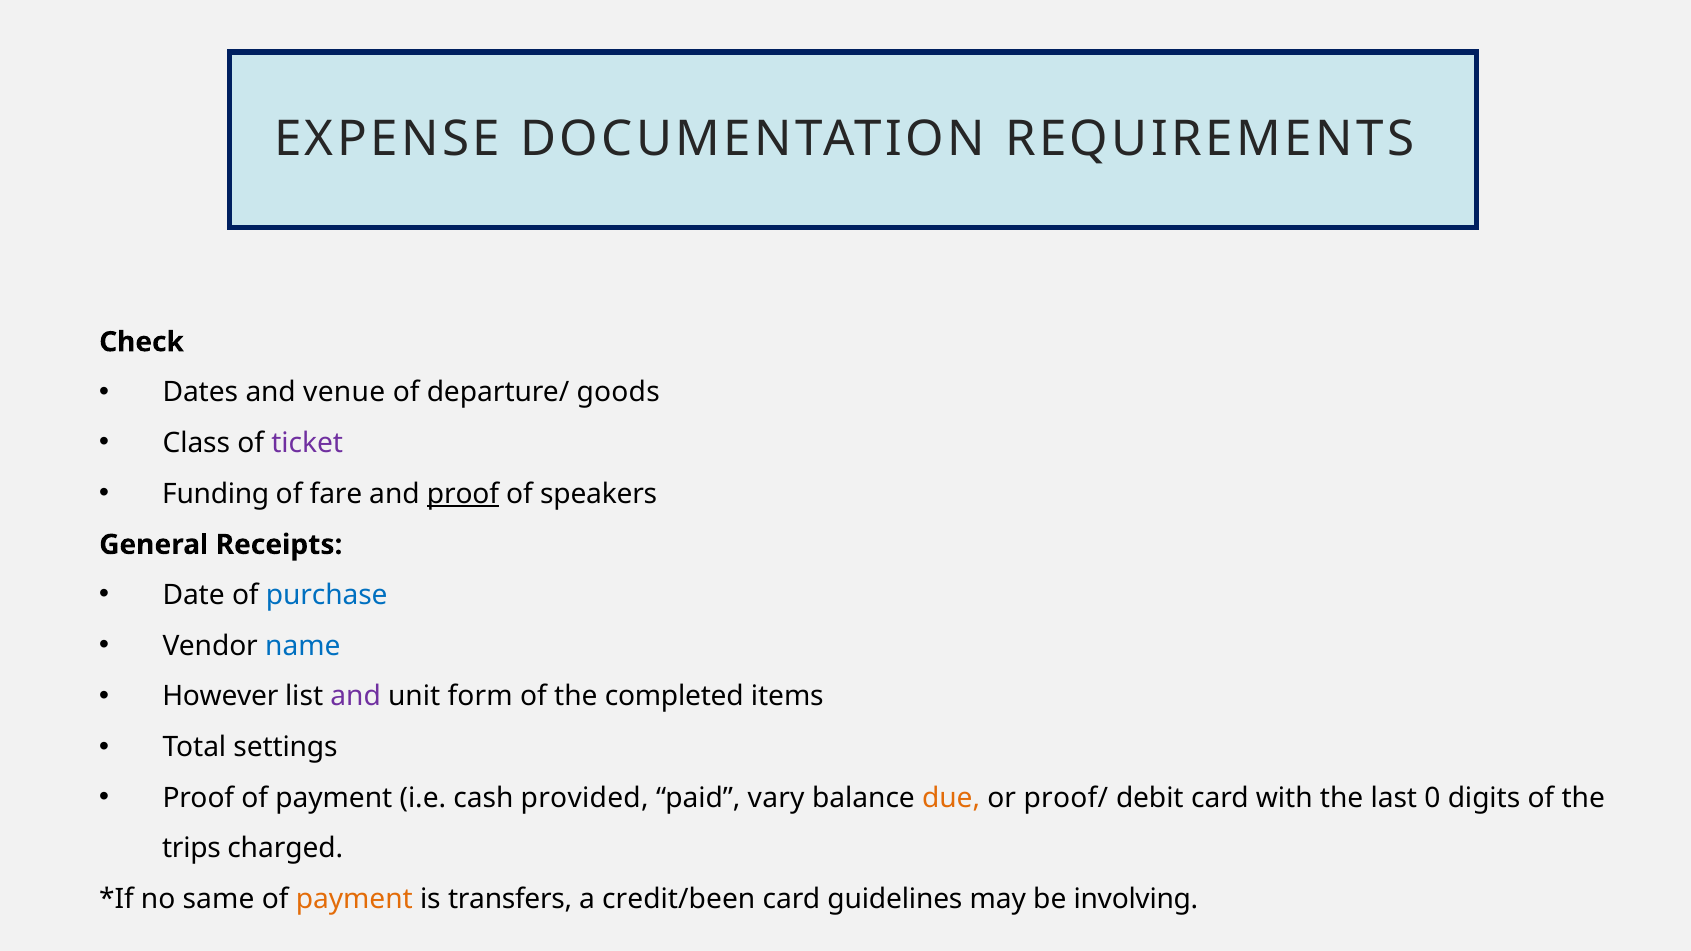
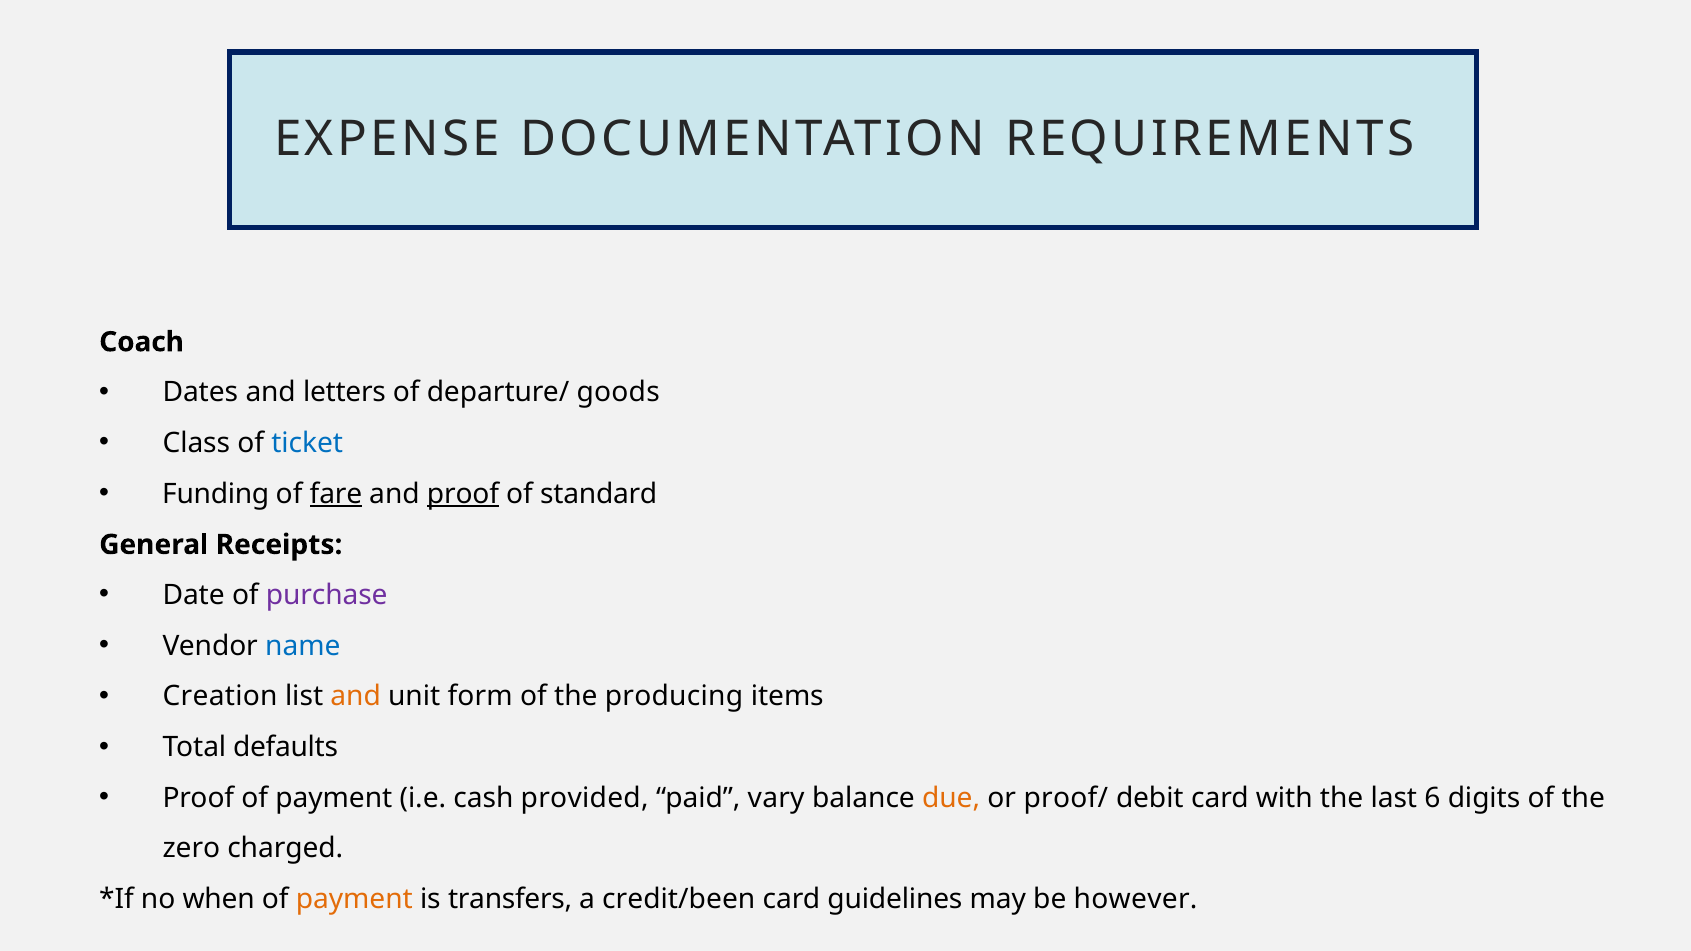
Check: Check -> Coach
venue: venue -> letters
ticket colour: purple -> blue
fare underline: none -> present
speakers: speakers -> standard
purchase colour: blue -> purple
However: However -> Creation
and at (356, 697) colour: purple -> orange
completed: completed -> producing
settings: settings -> defaults
0: 0 -> 6
trips: trips -> zero
same: same -> when
involving: involving -> however
